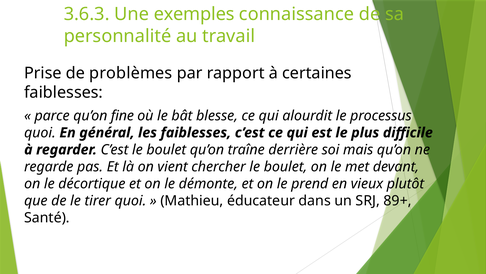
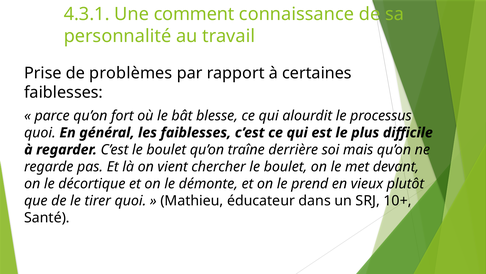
3.6.3: 3.6.3 -> 4.3.1
exemples: exemples -> comment
fine: fine -> fort
89+: 89+ -> 10+
